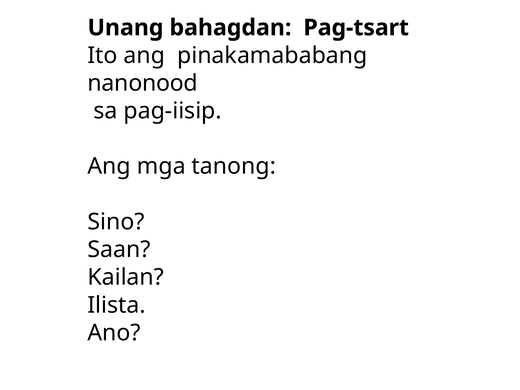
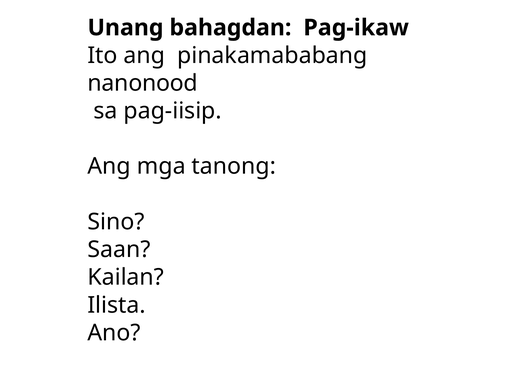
Pag-tsart: Pag-tsart -> Pag-ikaw
